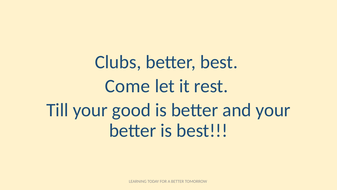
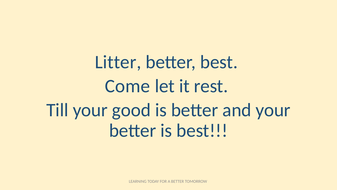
Clubs: Clubs -> Litter
